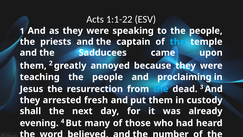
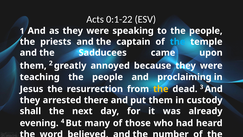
1:1-22: 1:1-22 -> 0:1-22
the at (161, 89) colour: light blue -> yellow
fresh: fresh -> there
